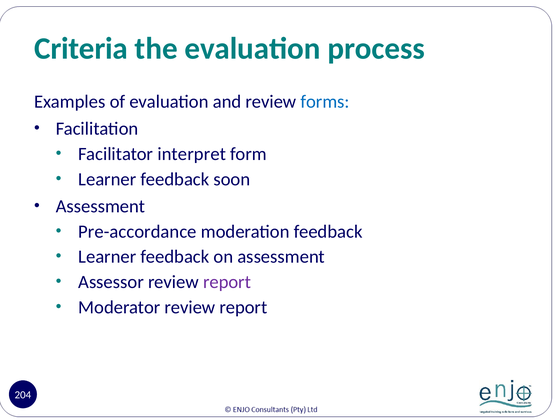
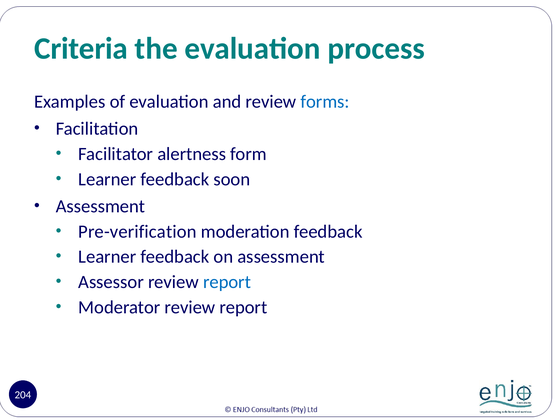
interpret: interpret -> alertness
Pre-accordance: Pre-accordance -> Pre-verification
report at (227, 282) colour: purple -> blue
